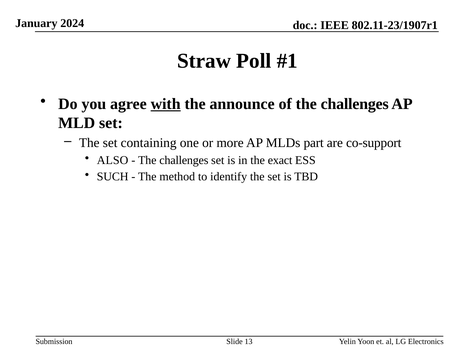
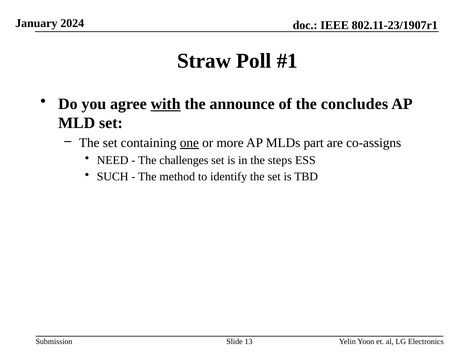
of the challenges: challenges -> concludes
one underline: none -> present
co-support: co-support -> co-assigns
ALSO: ALSO -> NEED
exact: exact -> steps
